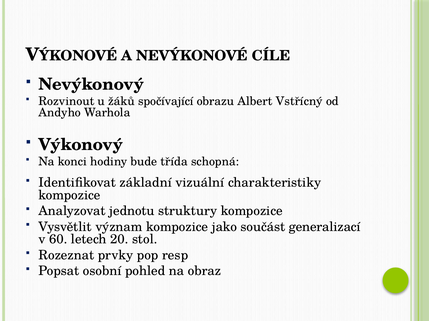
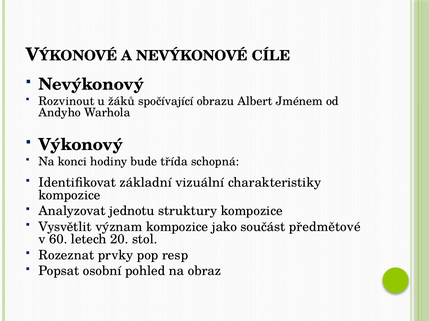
Vstřícný: Vstřícný -> Jménem
generalizací: generalizací -> předmětové
